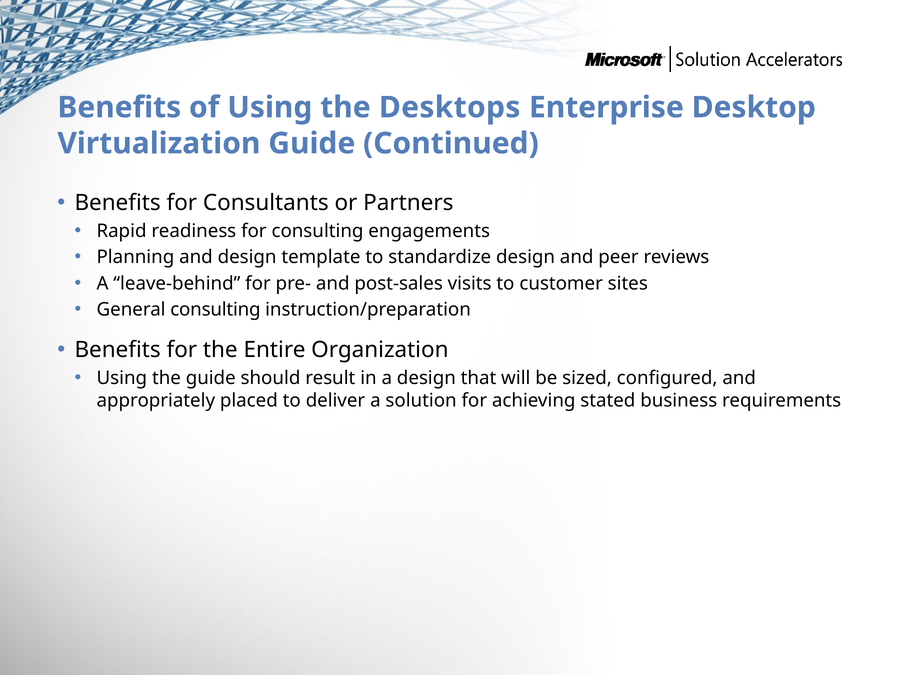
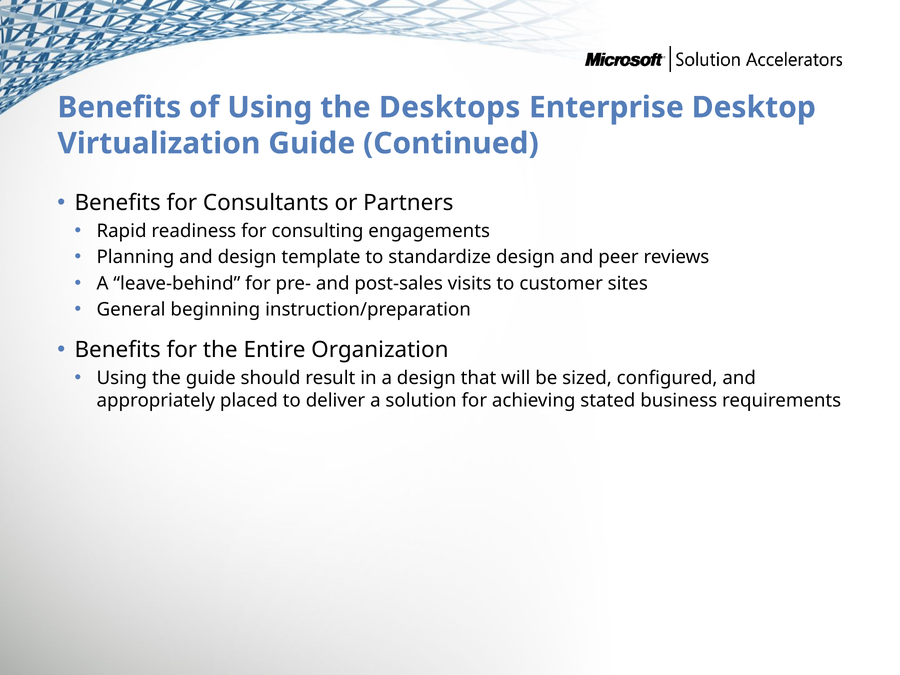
General consulting: consulting -> beginning
